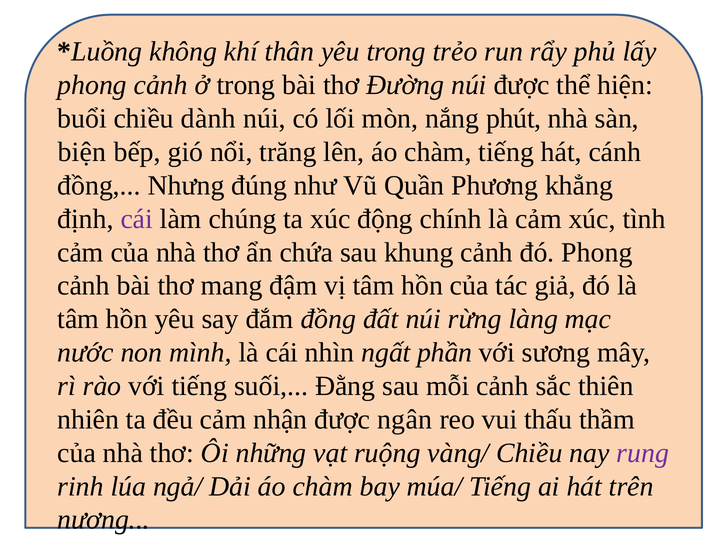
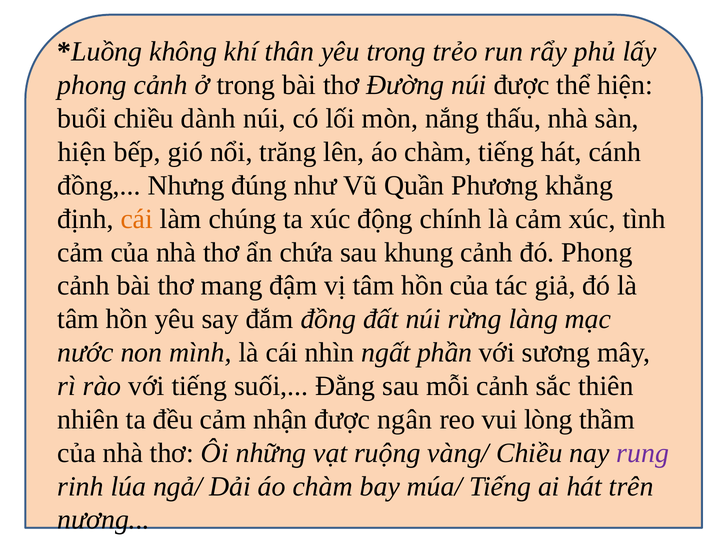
phút: phút -> thấu
biện at (82, 152): biện -> hiện
cái at (137, 219) colour: purple -> orange
thấu: thấu -> lòng
